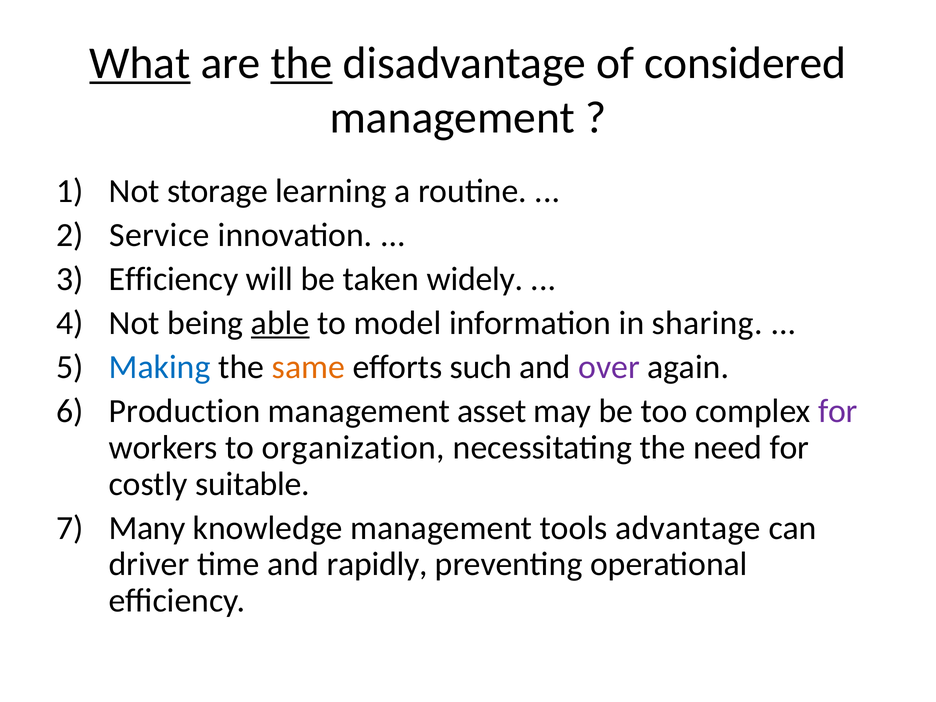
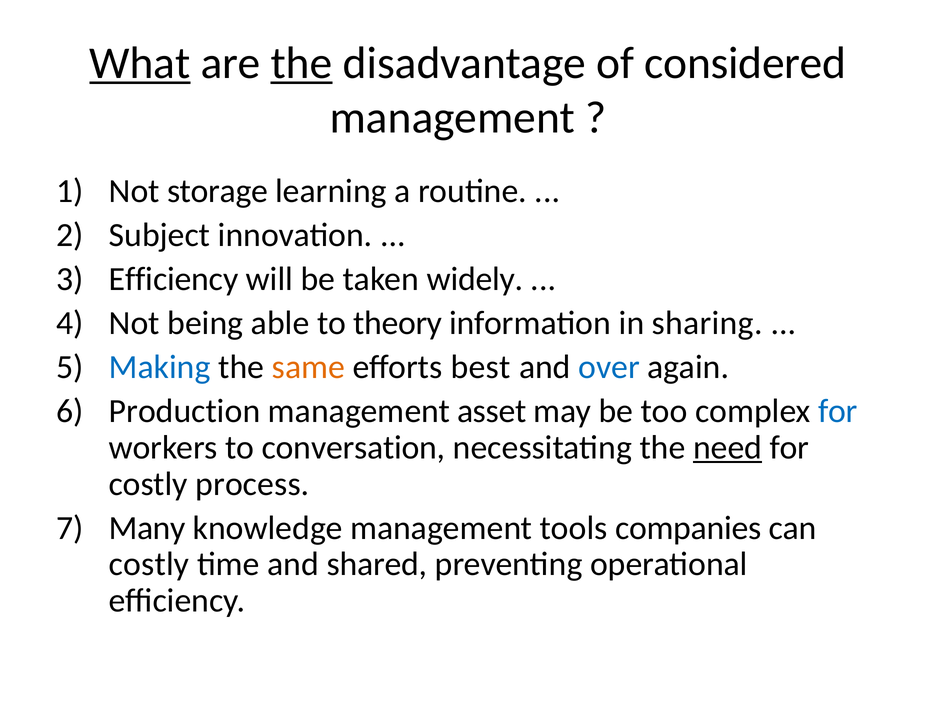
Service: Service -> Subject
able underline: present -> none
model: model -> theory
such: such -> best
over colour: purple -> blue
for at (838, 411) colour: purple -> blue
organization: organization -> conversation
need underline: none -> present
suitable: suitable -> process
advantage: advantage -> companies
driver at (149, 564): driver -> costly
rapidly: rapidly -> shared
